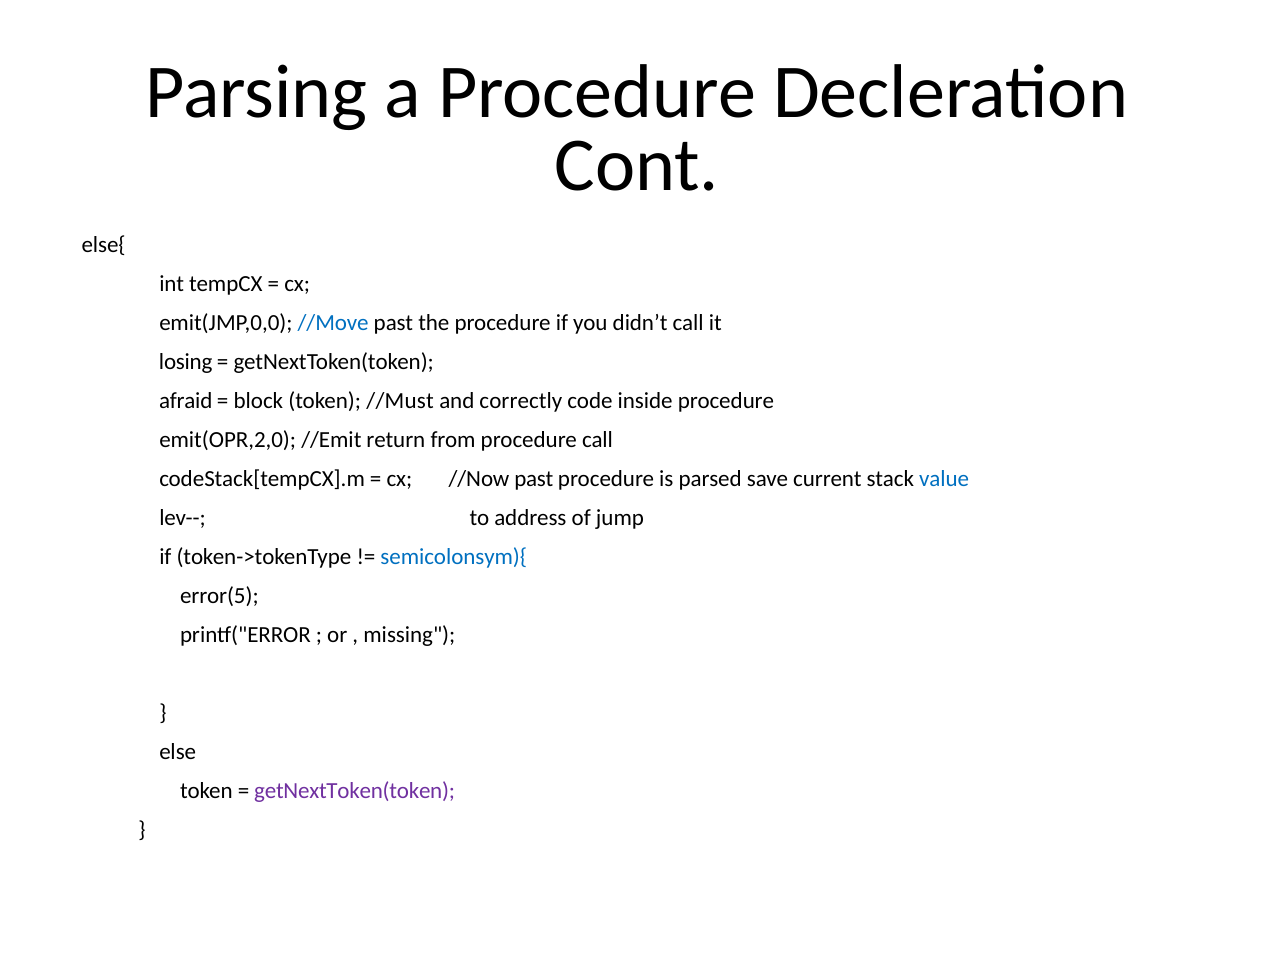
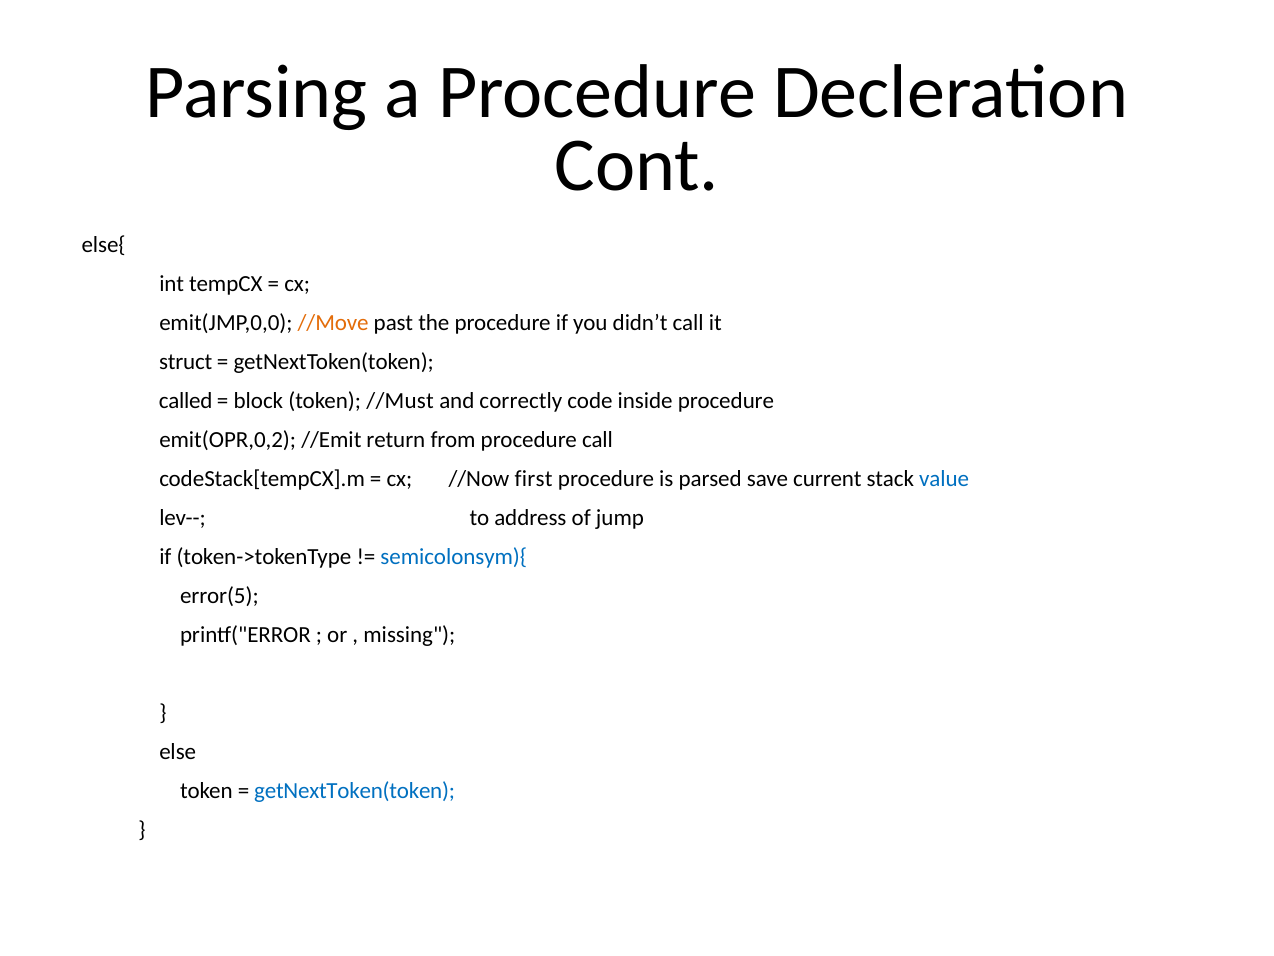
//Move colour: blue -> orange
losing: losing -> struct
afraid: afraid -> called
emit(OPR,2,0: emit(OPR,2,0 -> emit(OPR,0,2
//Now past: past -> first
getNextToken(token at (355, 790) colour: purple -> blue
